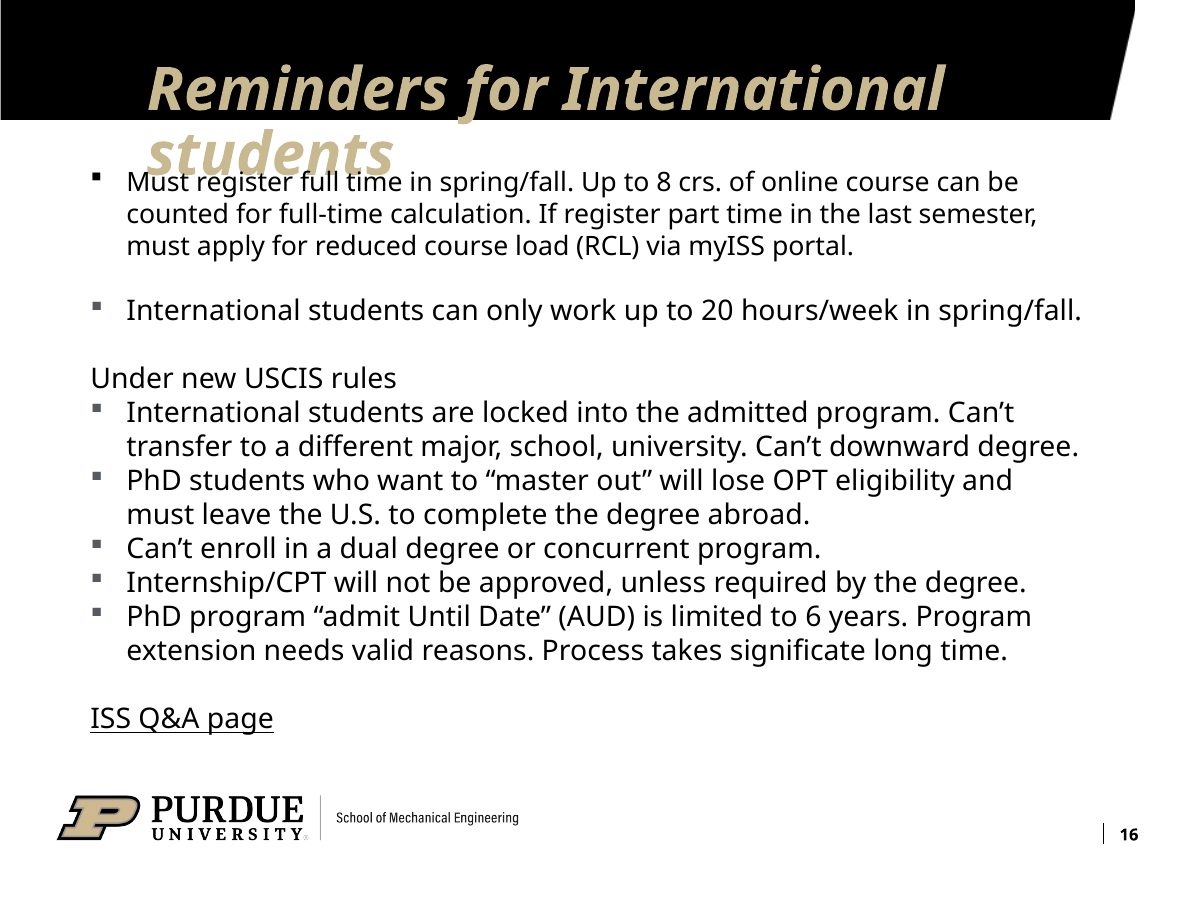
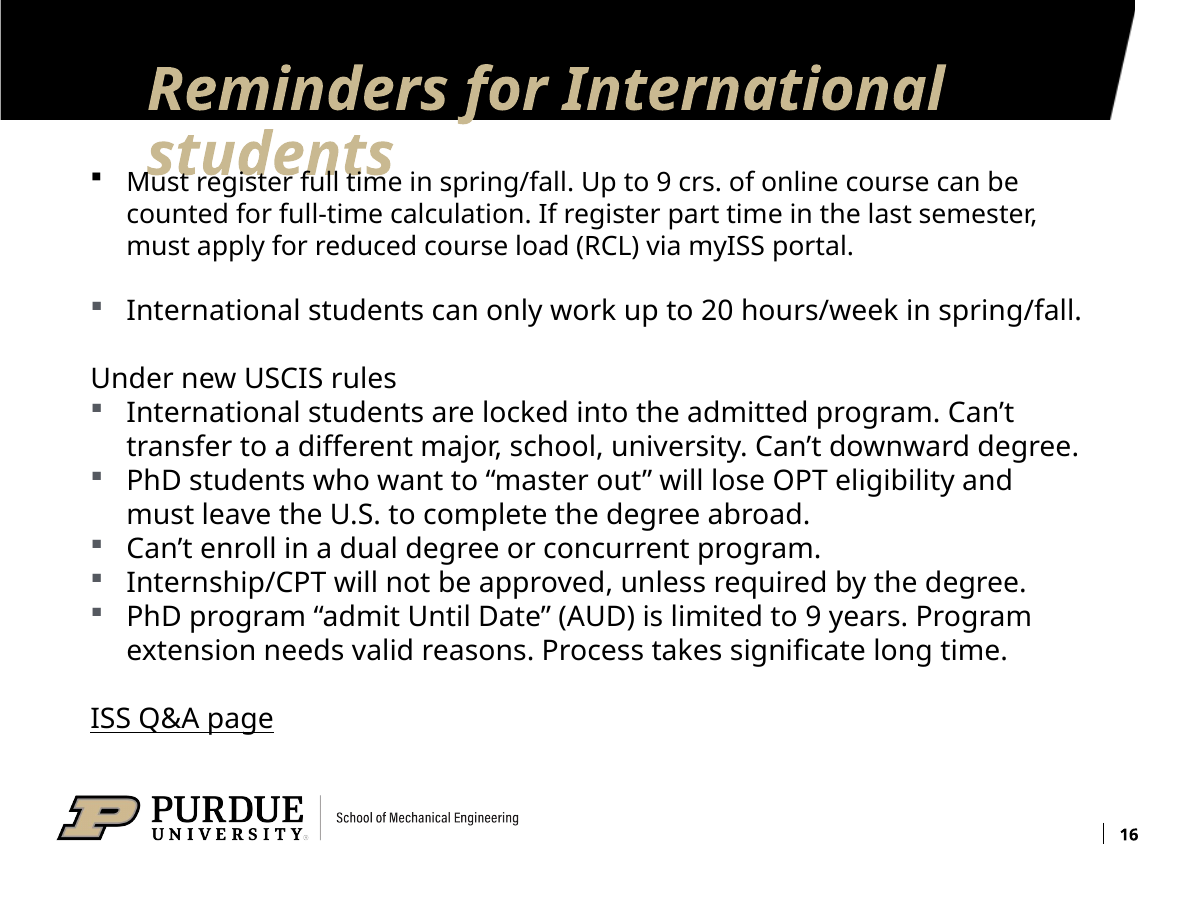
Up to 8: 8 -> 9
limited to 6: 6 -> 9
